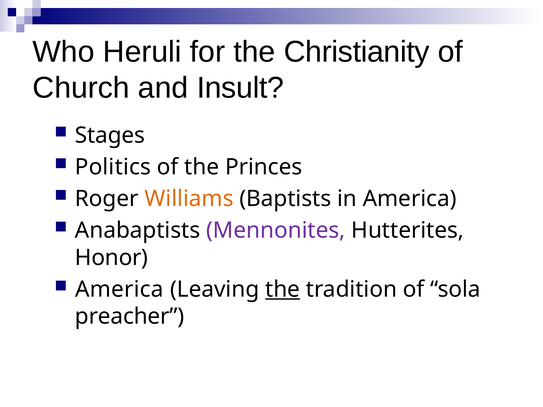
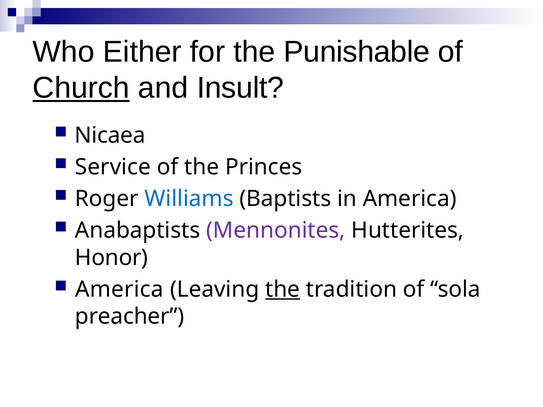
Heruli: Heruli -> Either
Christianity: Christianity -> Punishable
Church underline: none -> present
Stages: Stages -> Nicaea
Politics: Politics -> Service
Williams colour: orange -> blue
